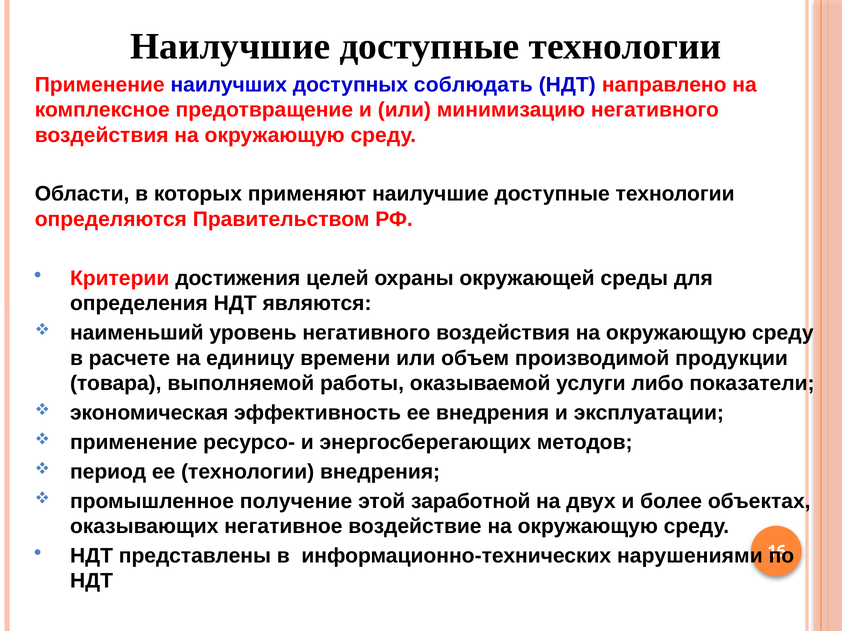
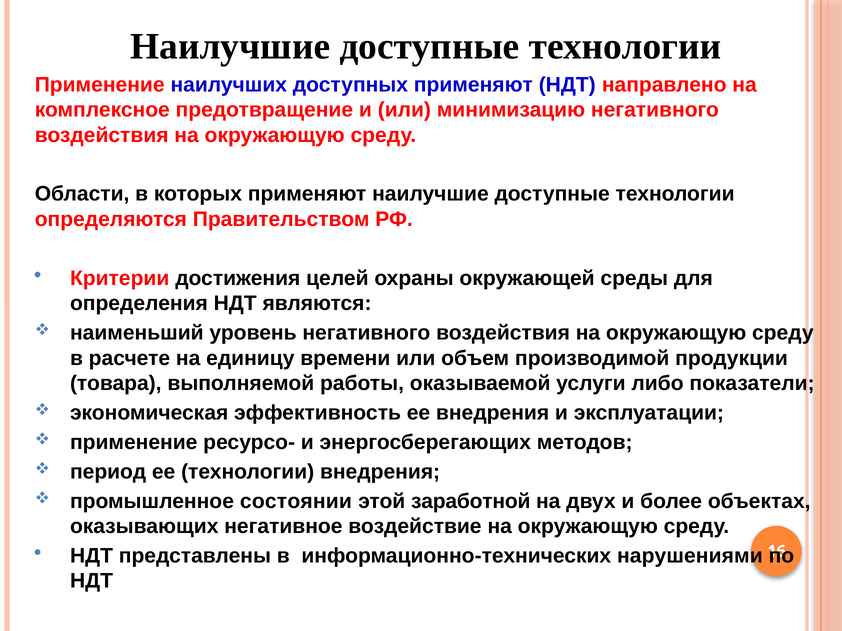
доступных соблюдать: соблюдать -> применяют
получение: получение -> состоянии
